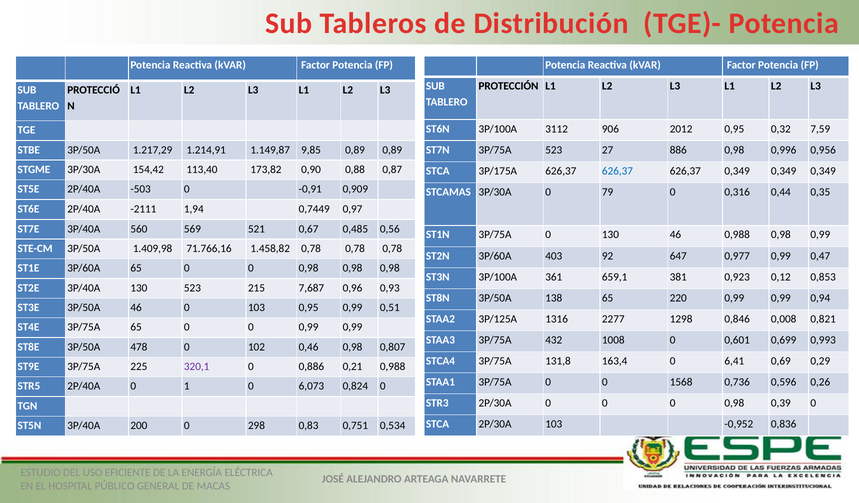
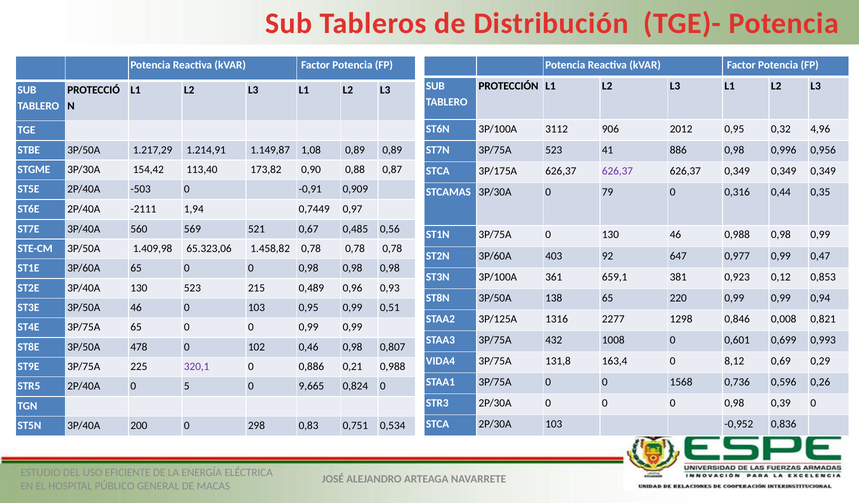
7,59: 7,59 -> 4,96
9,85: 9,85 -> 1,08
27: 27 -> 41
626,37 at (617, 171) colour: blue -> purple
71.766,16: 71.766,16 -> 65.323,06
7,687: 7,687 -> 0,489
STCA4: STCA4 -> VIDA4
6,41: 6,41 -> 8,12
1: 1 -> 5
6,073: 6,073 -> 9,665
